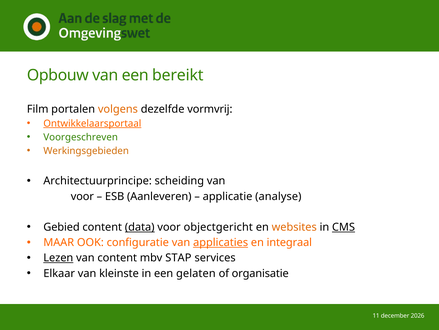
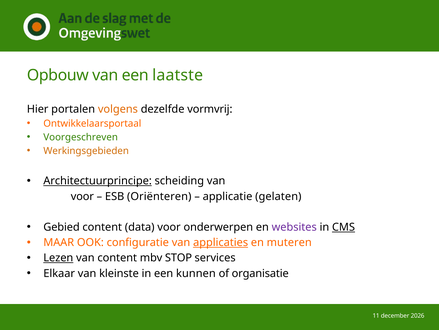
bereikt: bereikt -> laatste
Film: Film -> Hier
Ontwikkelaarsportaal underline: present -> none
Architectuurprincipe underline: none -> present
Aanleveren: Aanleveren -> Oriënteren
analyse: analyse -> gelaten
data underline: present -> none
objectgericht: objectgericht -> onderwerpen
websites colour: orange -> purple
integraal: integraal -> muteren
STAP: STAP -> STOP
gelaten: gelaten -> kunnen
